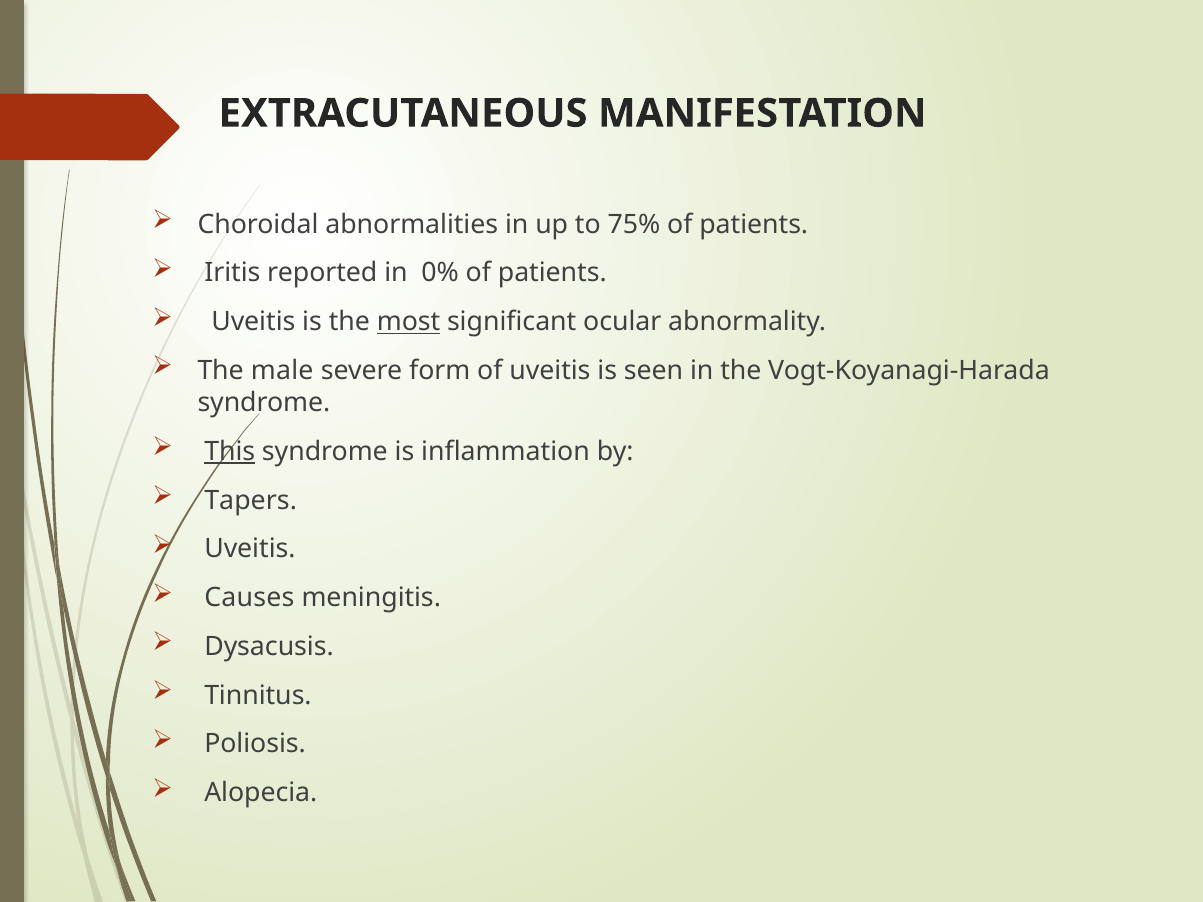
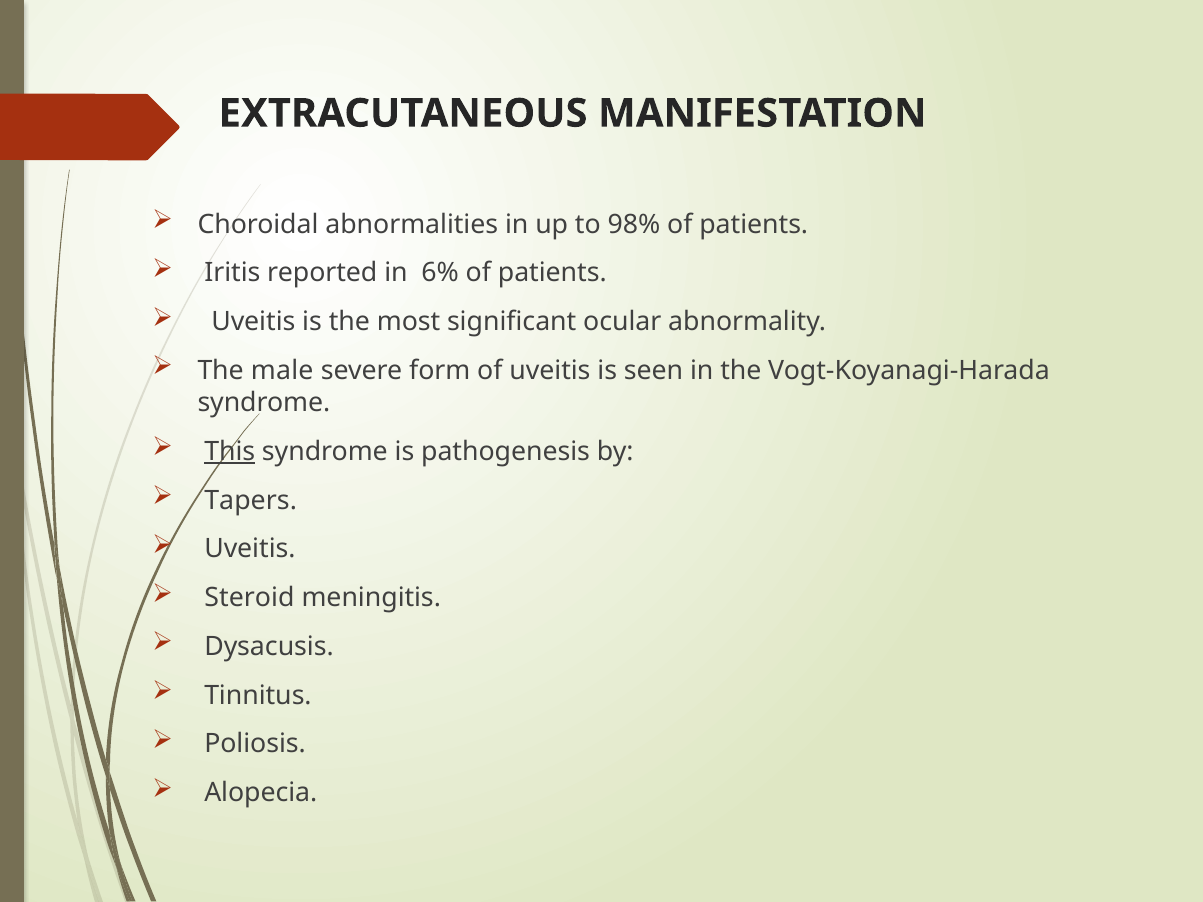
75%: 75% -> 98%
0%: 0% -> 6%
most underline: present -> none
inflammation: inflammation -> pathogenesis
Causes: Causes -> Steroid
